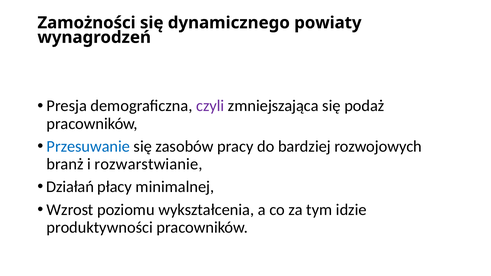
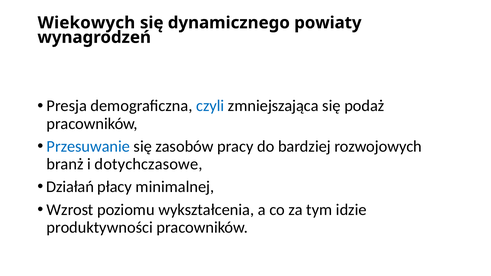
Zamożności: Zamożności -> Wiekowych
czyli colour: purple -> blue
rozwarstwianie: rozwarstwianie -> dotychczasowe
